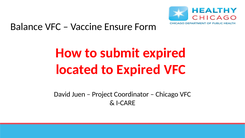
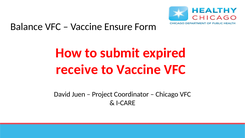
located: located -> receive
to Expired: Expired -> Vaccine
